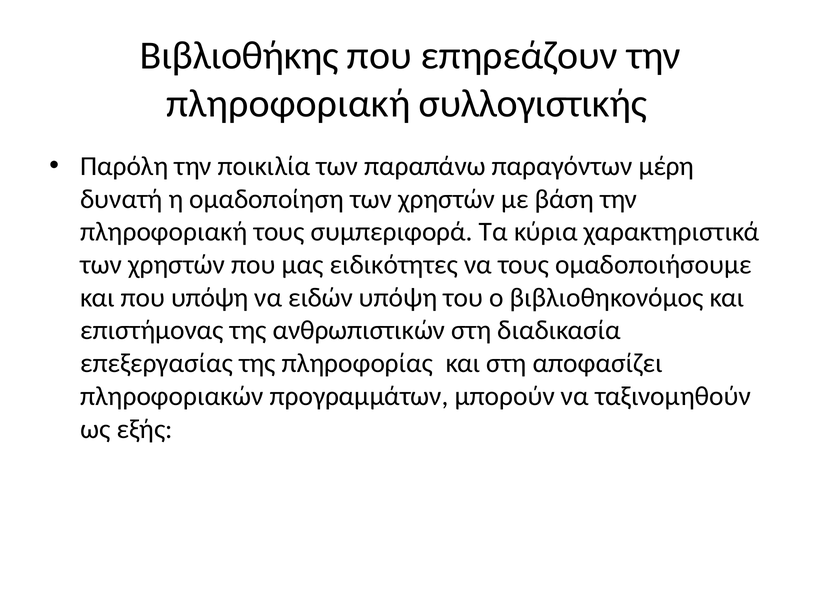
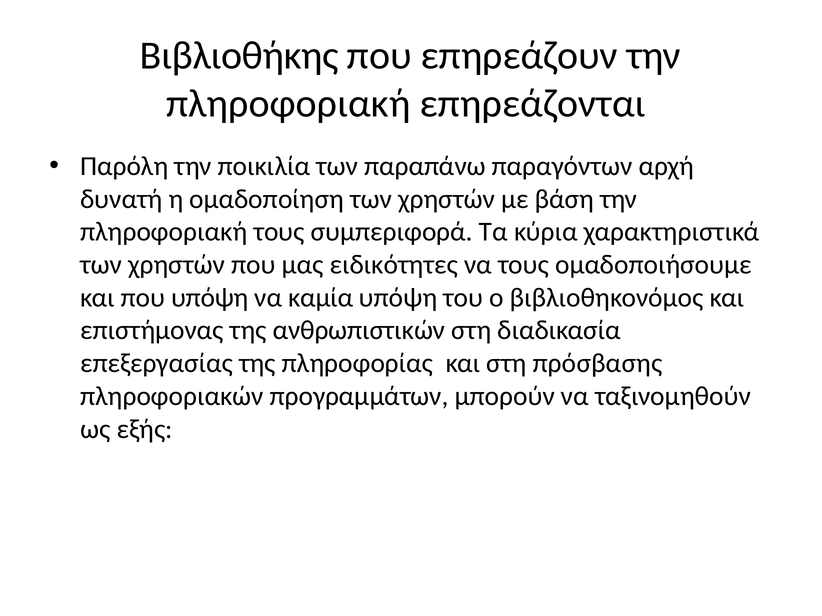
συλλογιστικής: συλλογιστικής -> επηρεάζονται
μέρη: μέρη -> αρχή
ειδών: ειδών -> καμία
αποφασίζει: αποφασίζει -> πρόσβασης
